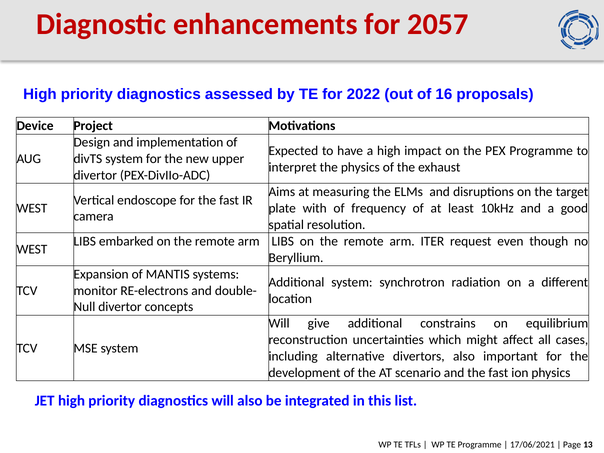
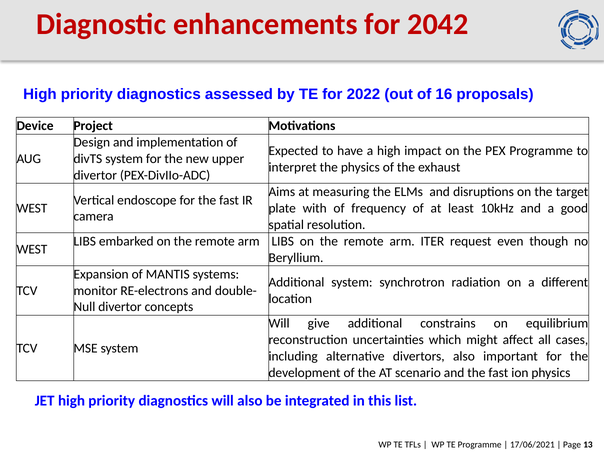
2057: 2057 -> 2042
